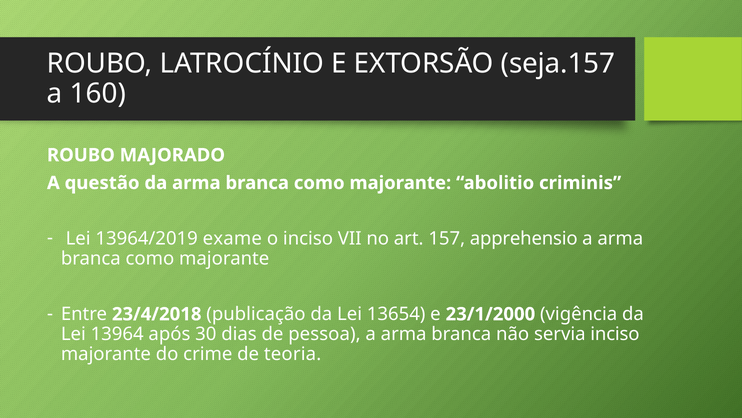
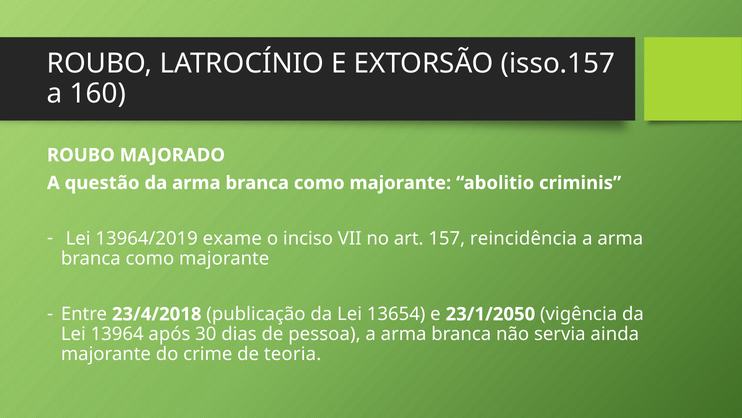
seja.157: seja.157 -> isso.157
apprehensio: apprehensio -> reincidência
23/1/2000: 23/1/2000 -> 23/1/2050
servia inciso: inciso -> ainda
